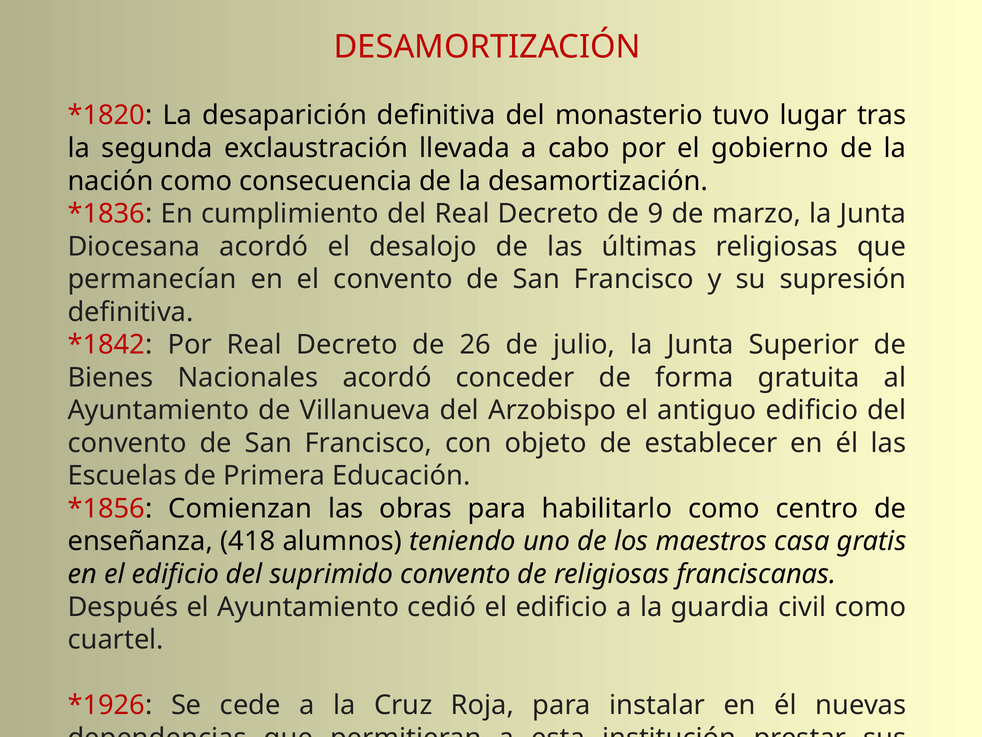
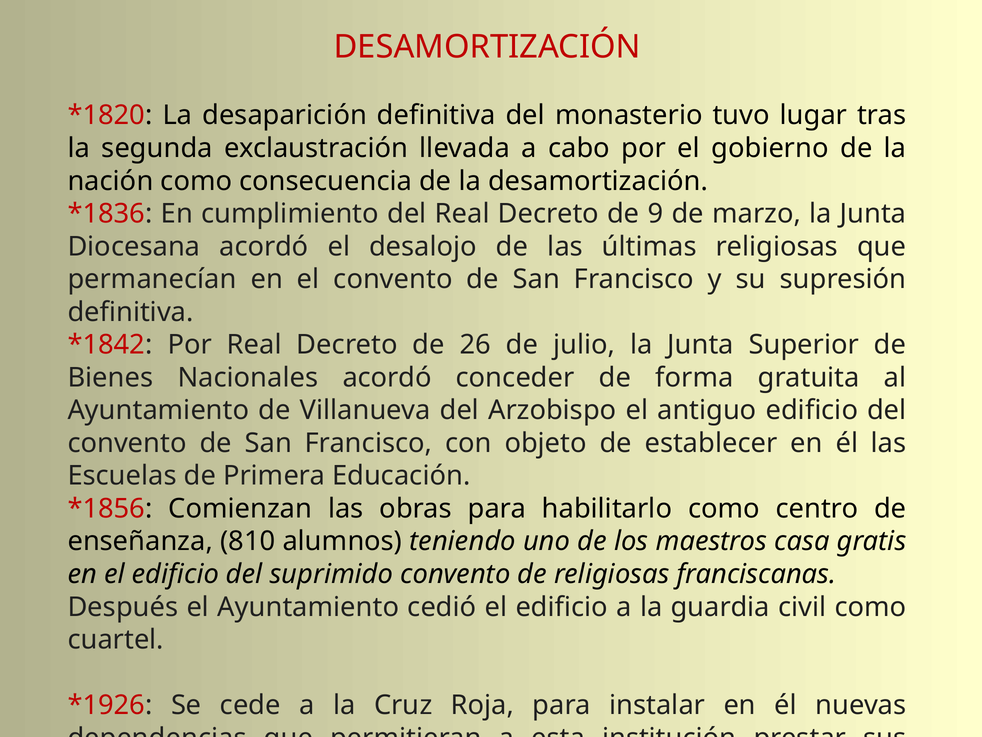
418: 418 -> 810
